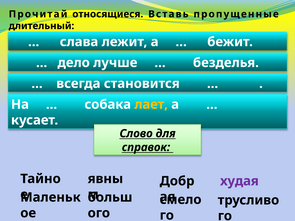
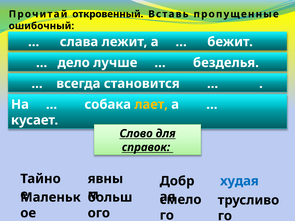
относящиеся: относящиеся -> откровенный
длительный: длительный -> ошибочный
худая colour: purple -> blue
